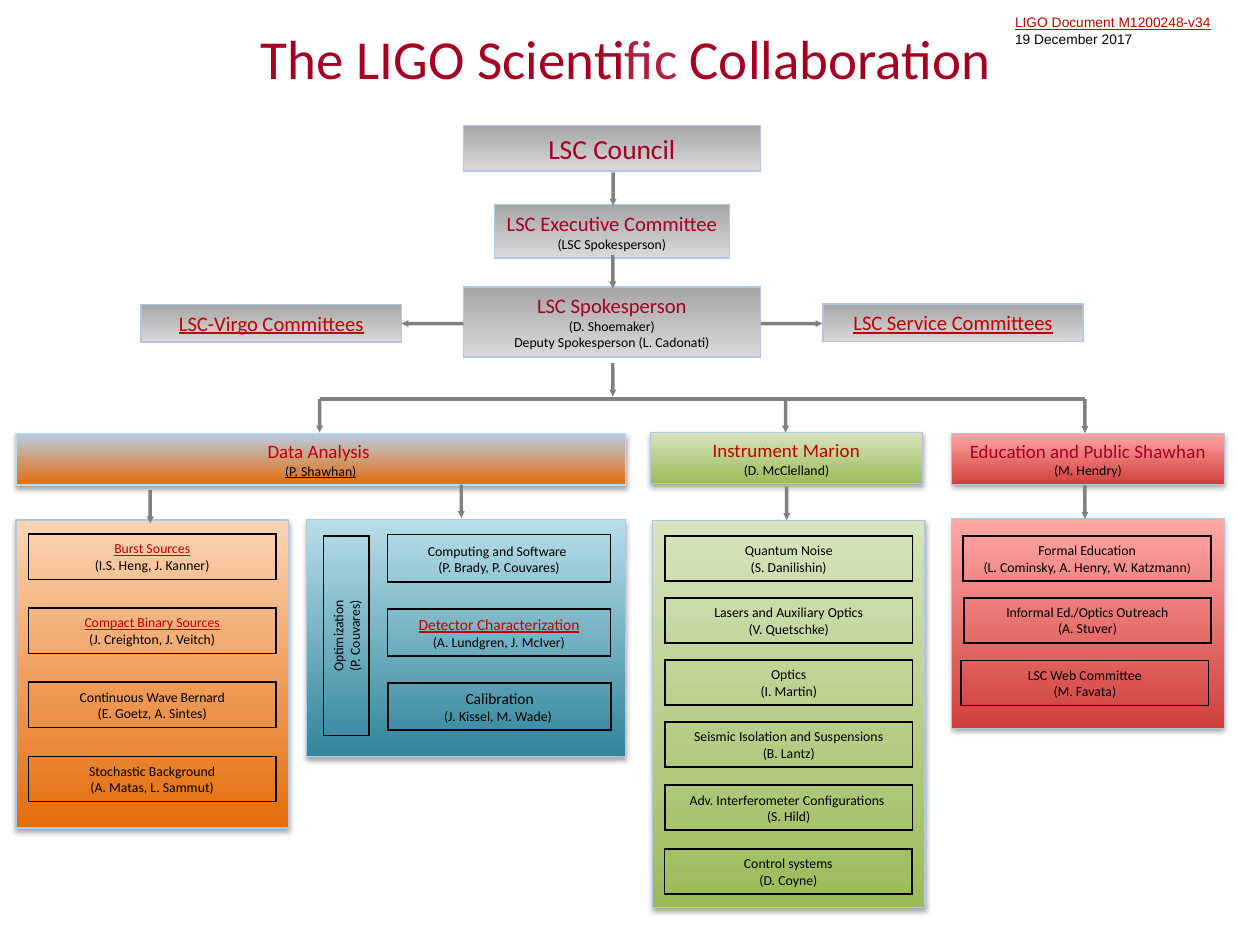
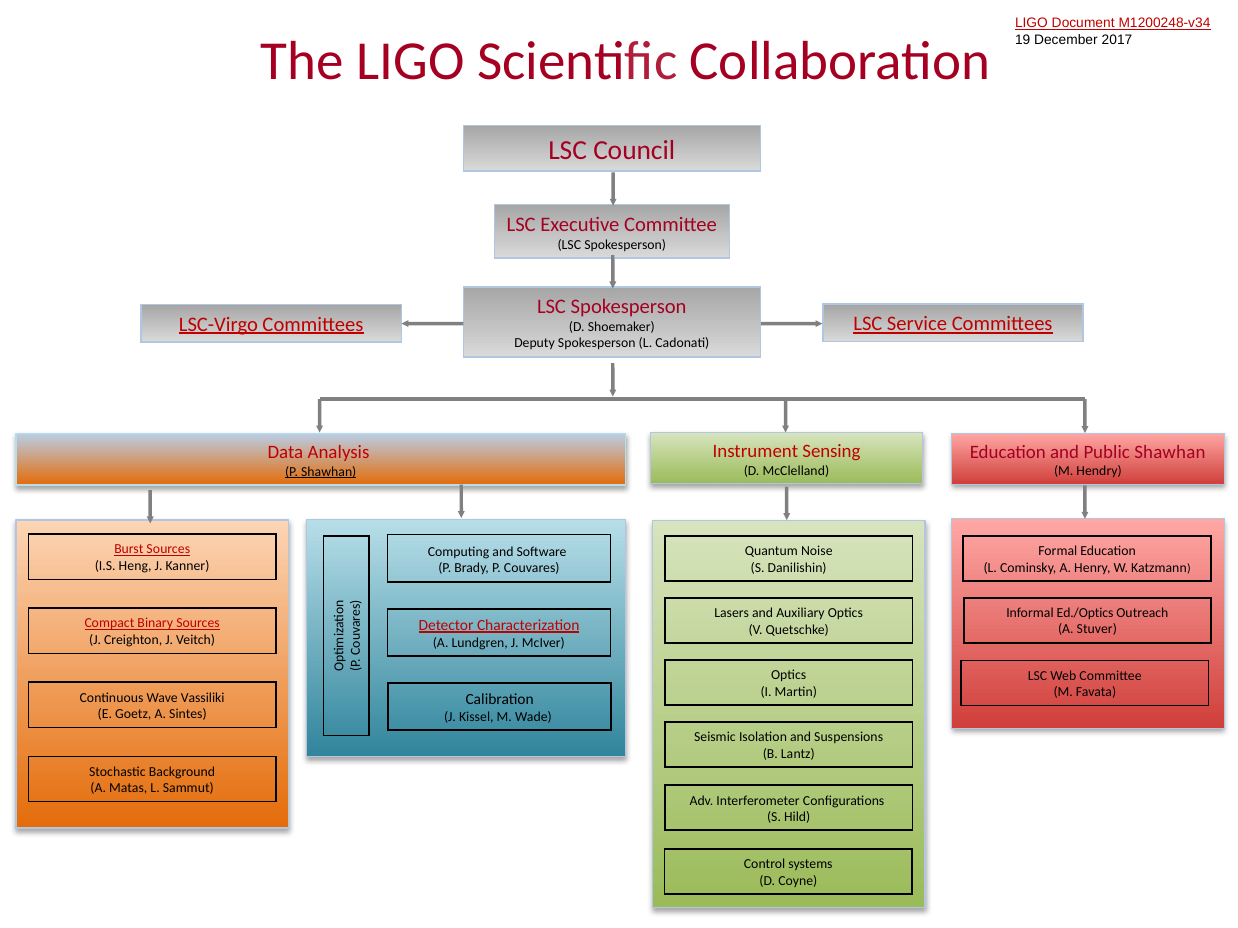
Marion: Marion -> Sensing
Bernard: Bernard -> Vassiliki
